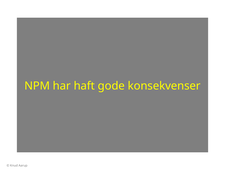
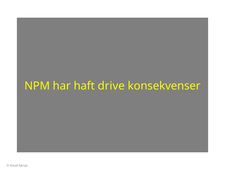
gode: gode -> drive
